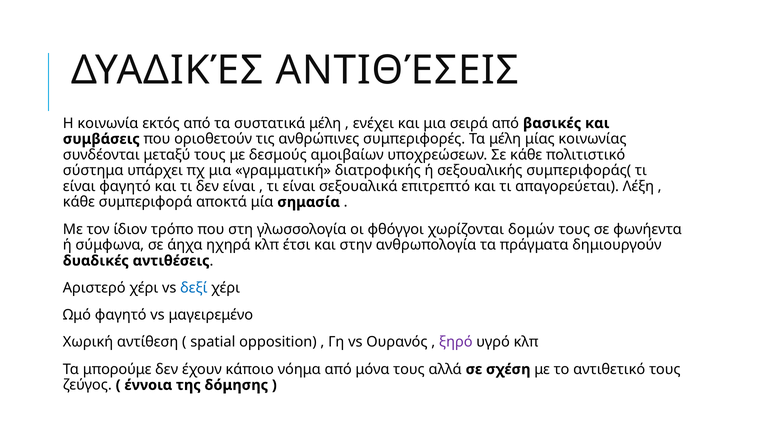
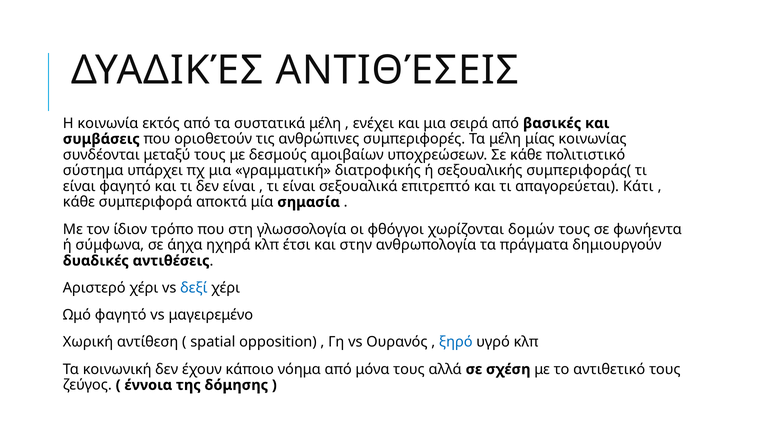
Λέξη: Λέξη -> Κάτι
ξηρό colour: purple -> blue
μπορούμε: μπορούμε -> κοινωνική
